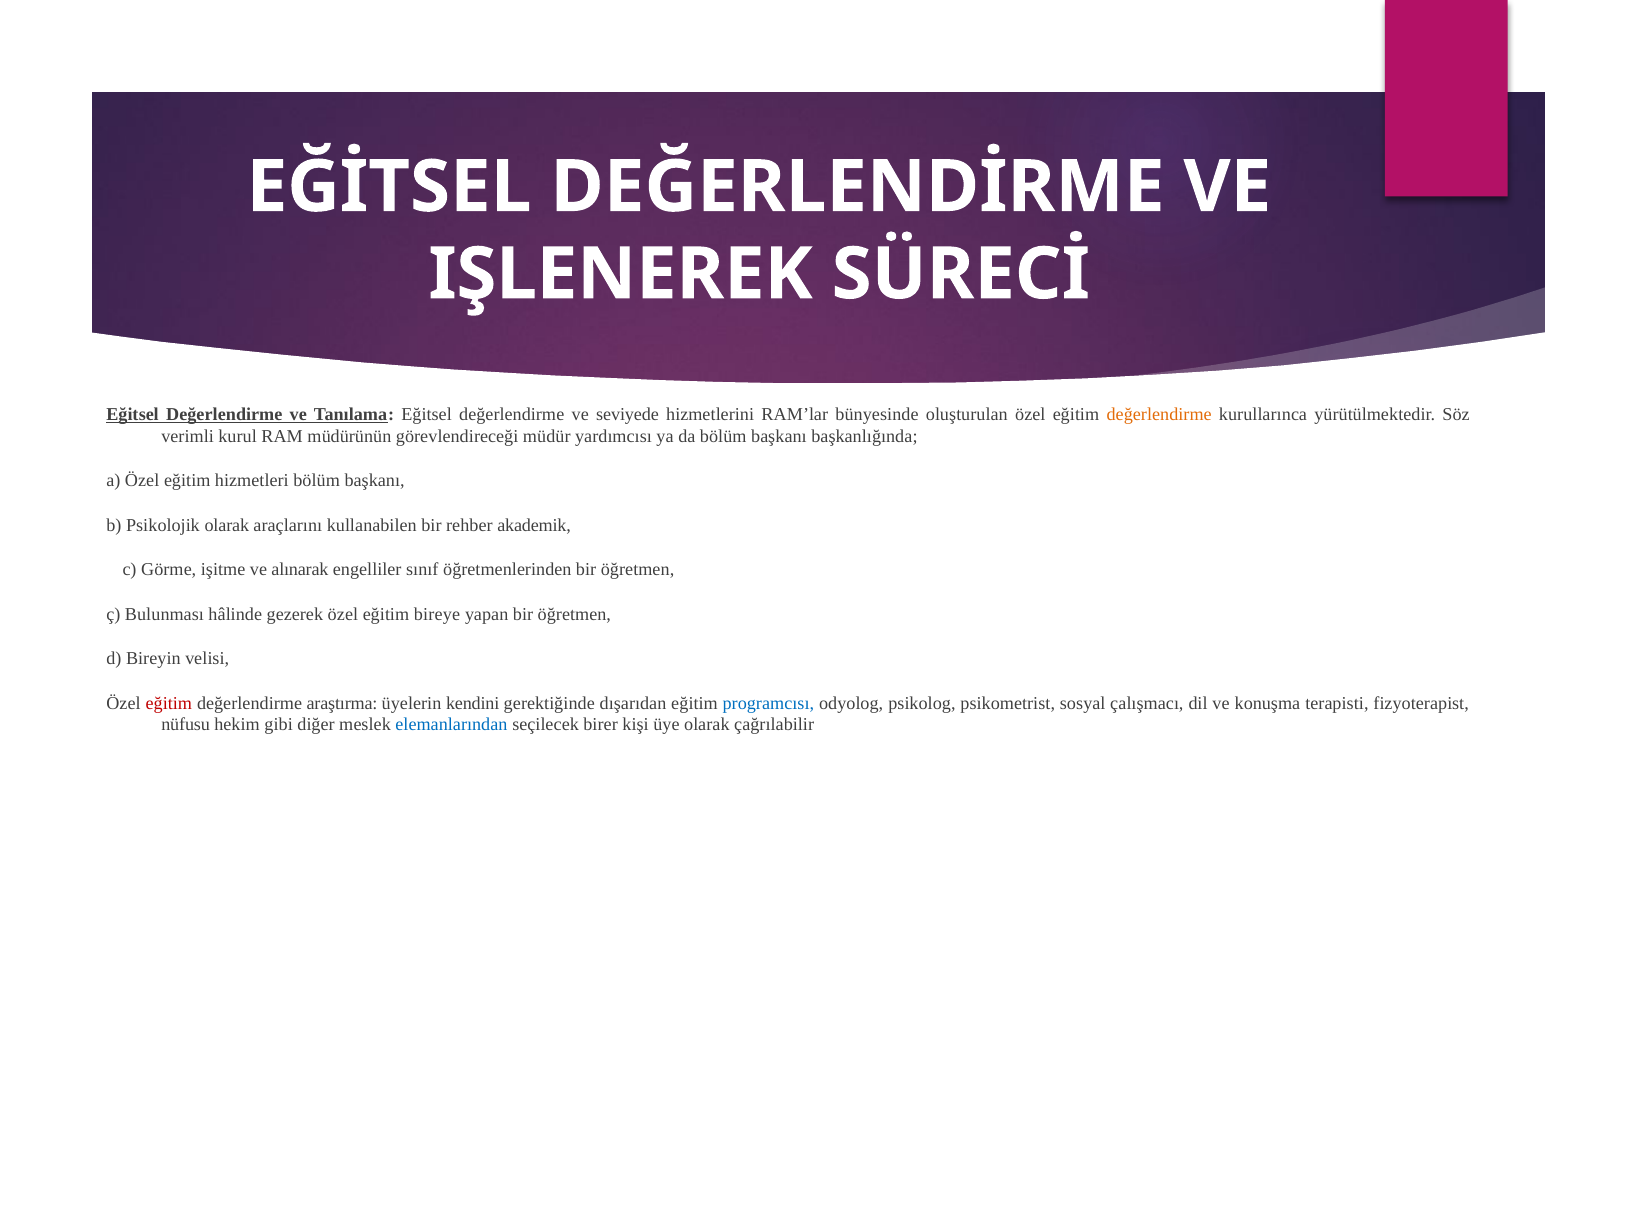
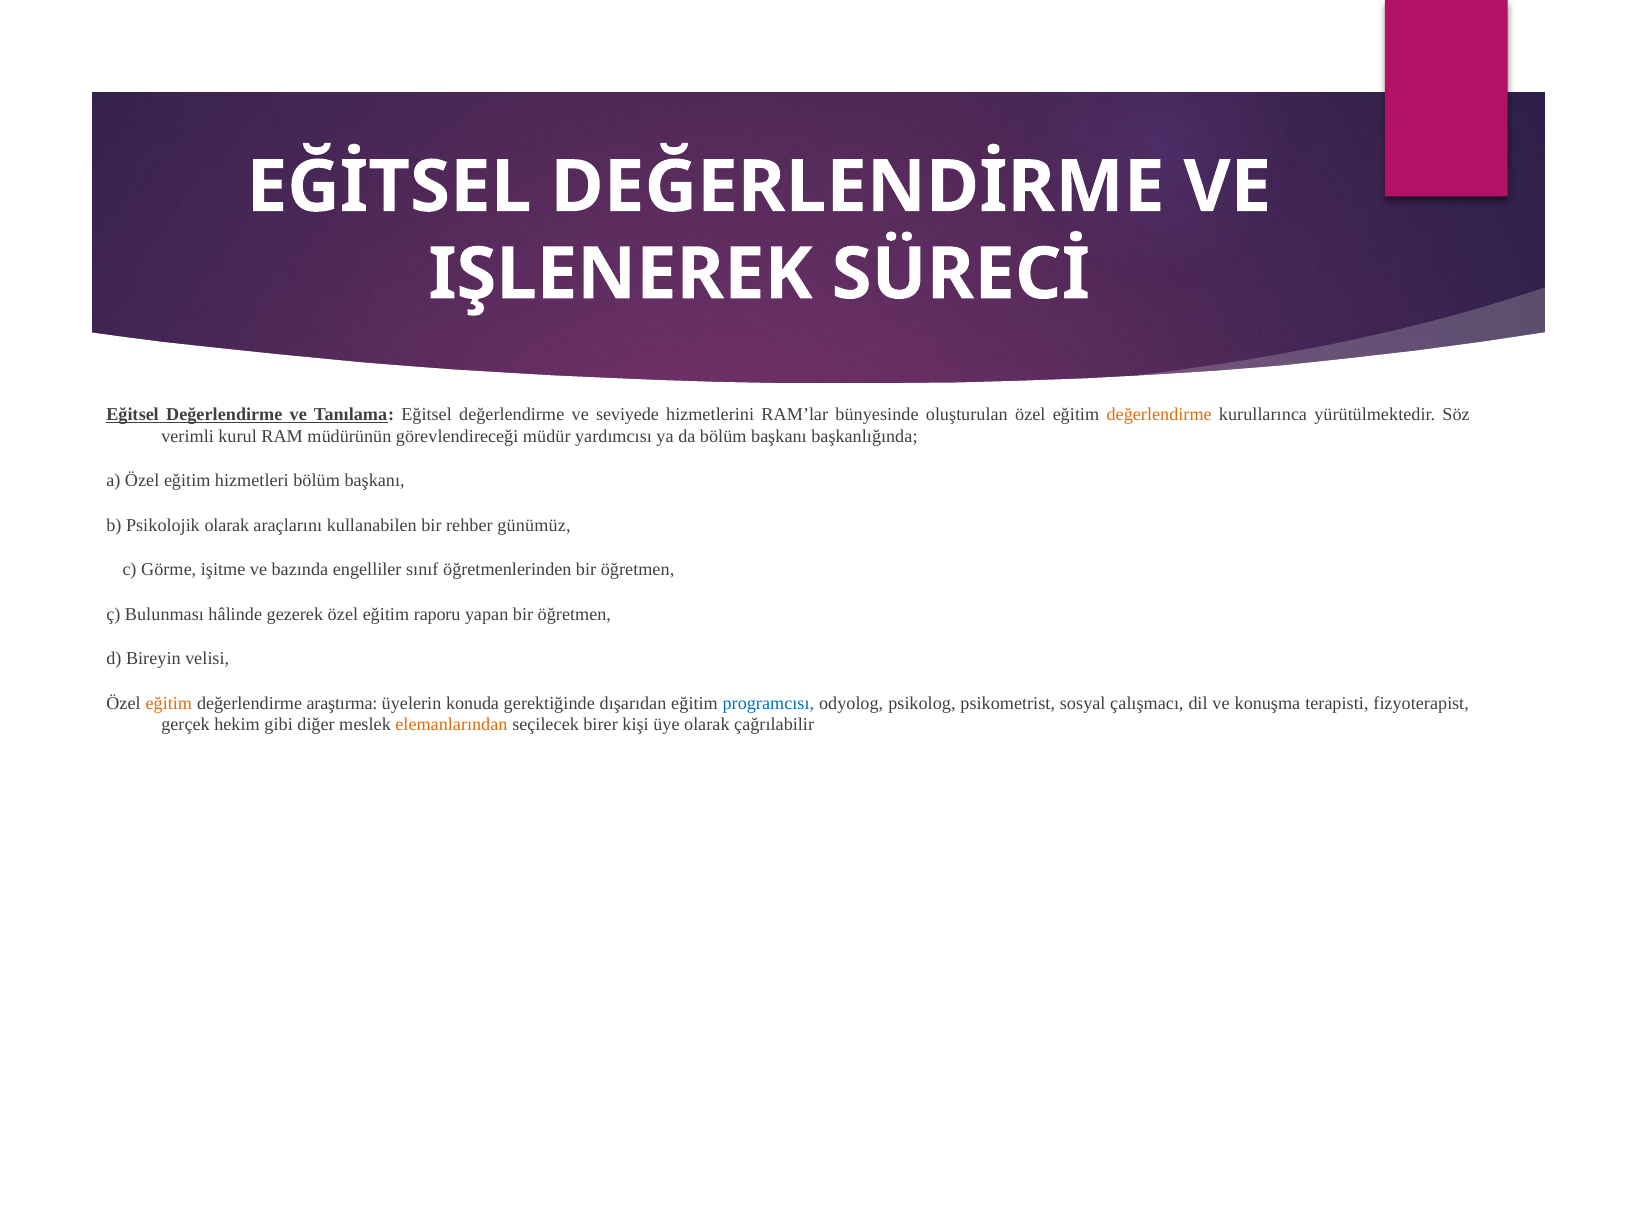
akademik: akademik -> günümüz
alınarak: alınarak -> bazında
bireye: bireye -> raporu
eğitim at (169, 703) colour: red -> orange
kendini: kendini -> konuda
nüfusu: nüfusu -> gerçek
elemanlarından colour: blue -> orange
